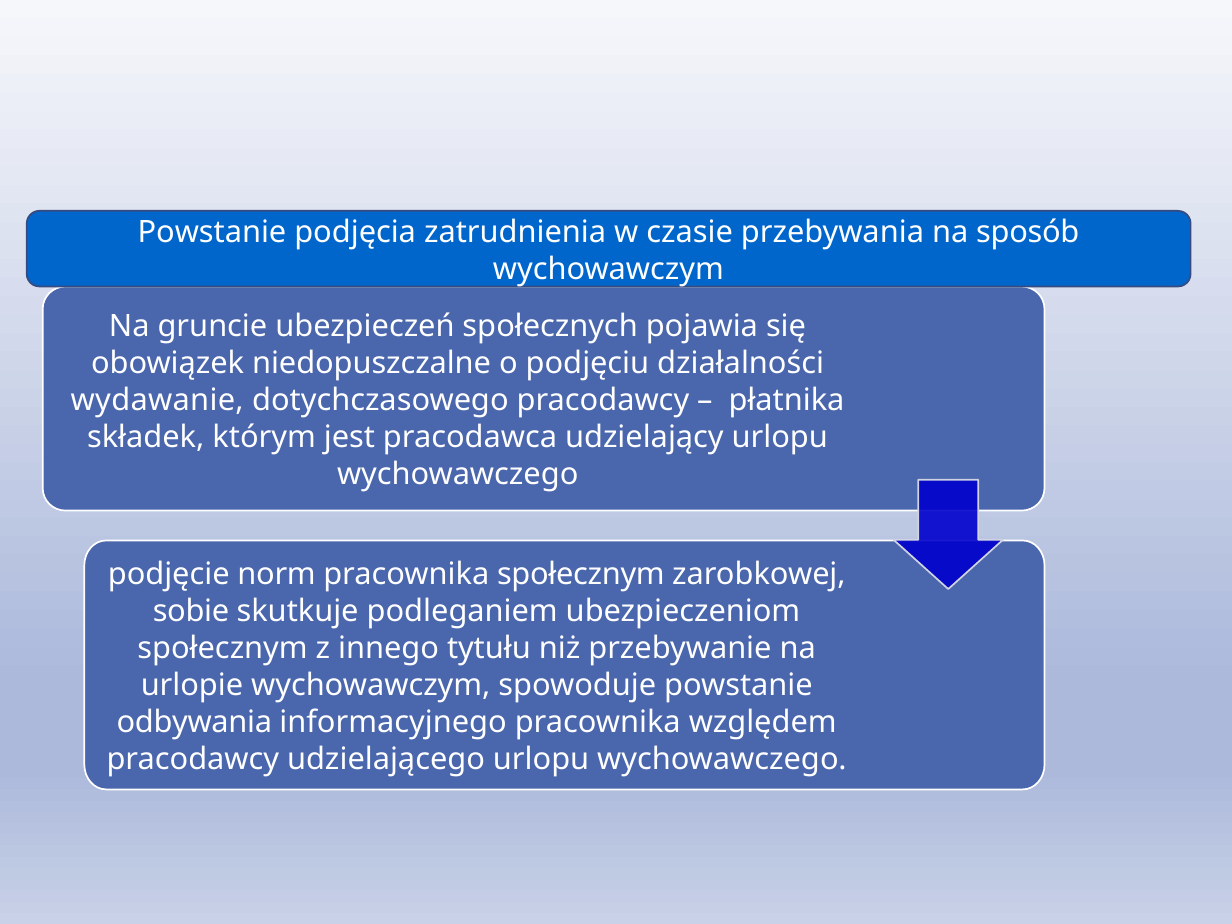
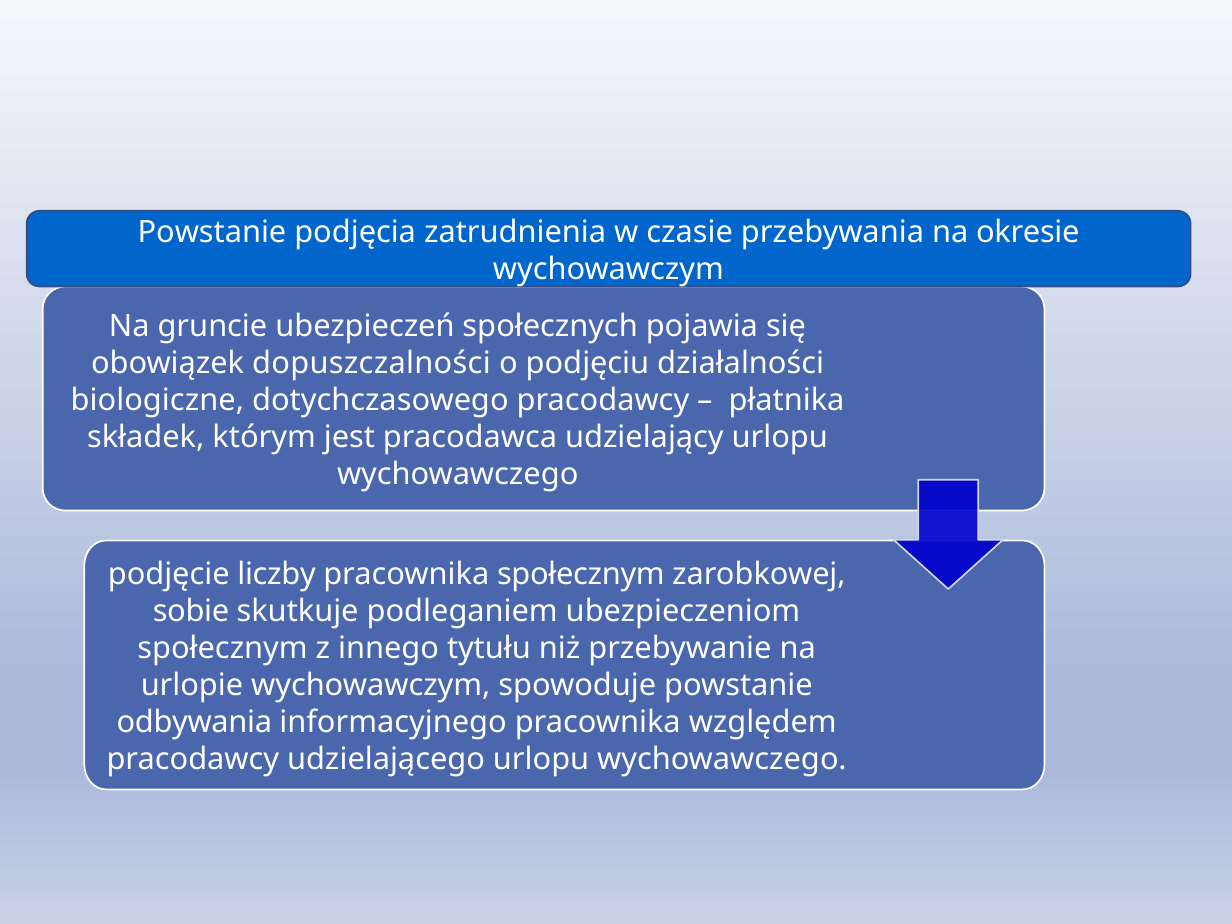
sposób: sposób -> okresie
niedopuszczalne: niedopuszczalne -> dopuszczalności
wydawanie: wydawanie -> biologiczne
norm: norm -> liczby
